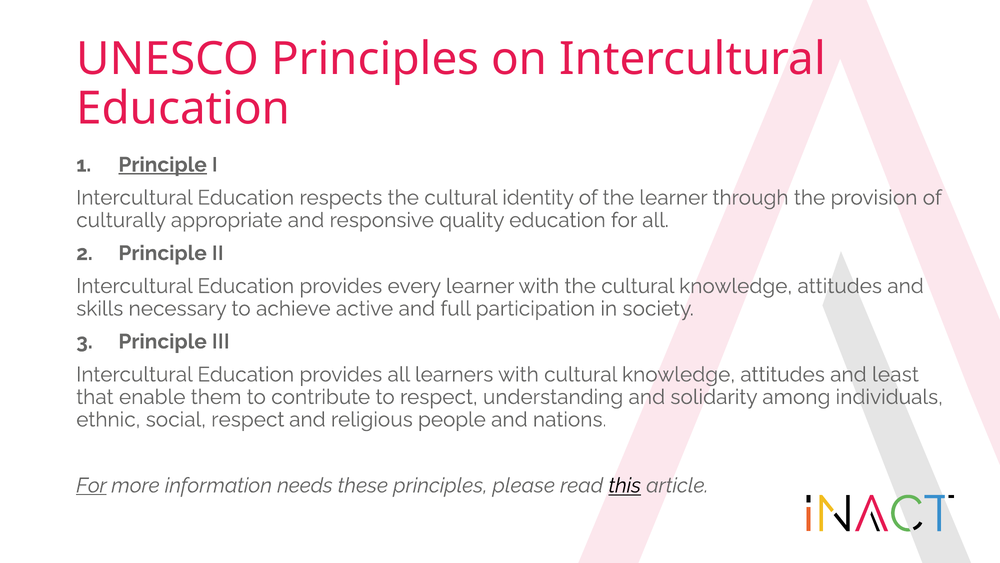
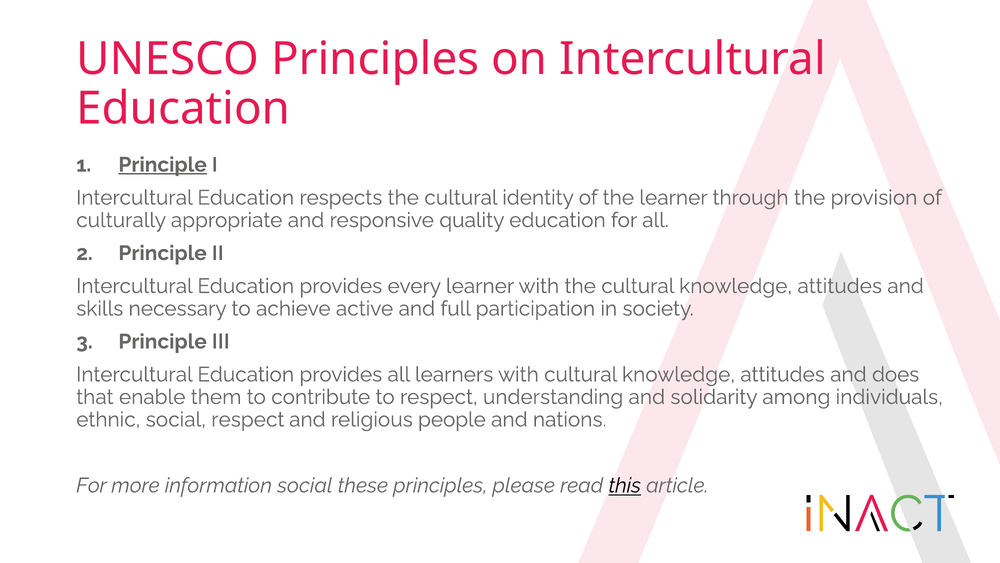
least: least -> does
For at (91, 485) underline: present -> none
information needs: needs -> social
